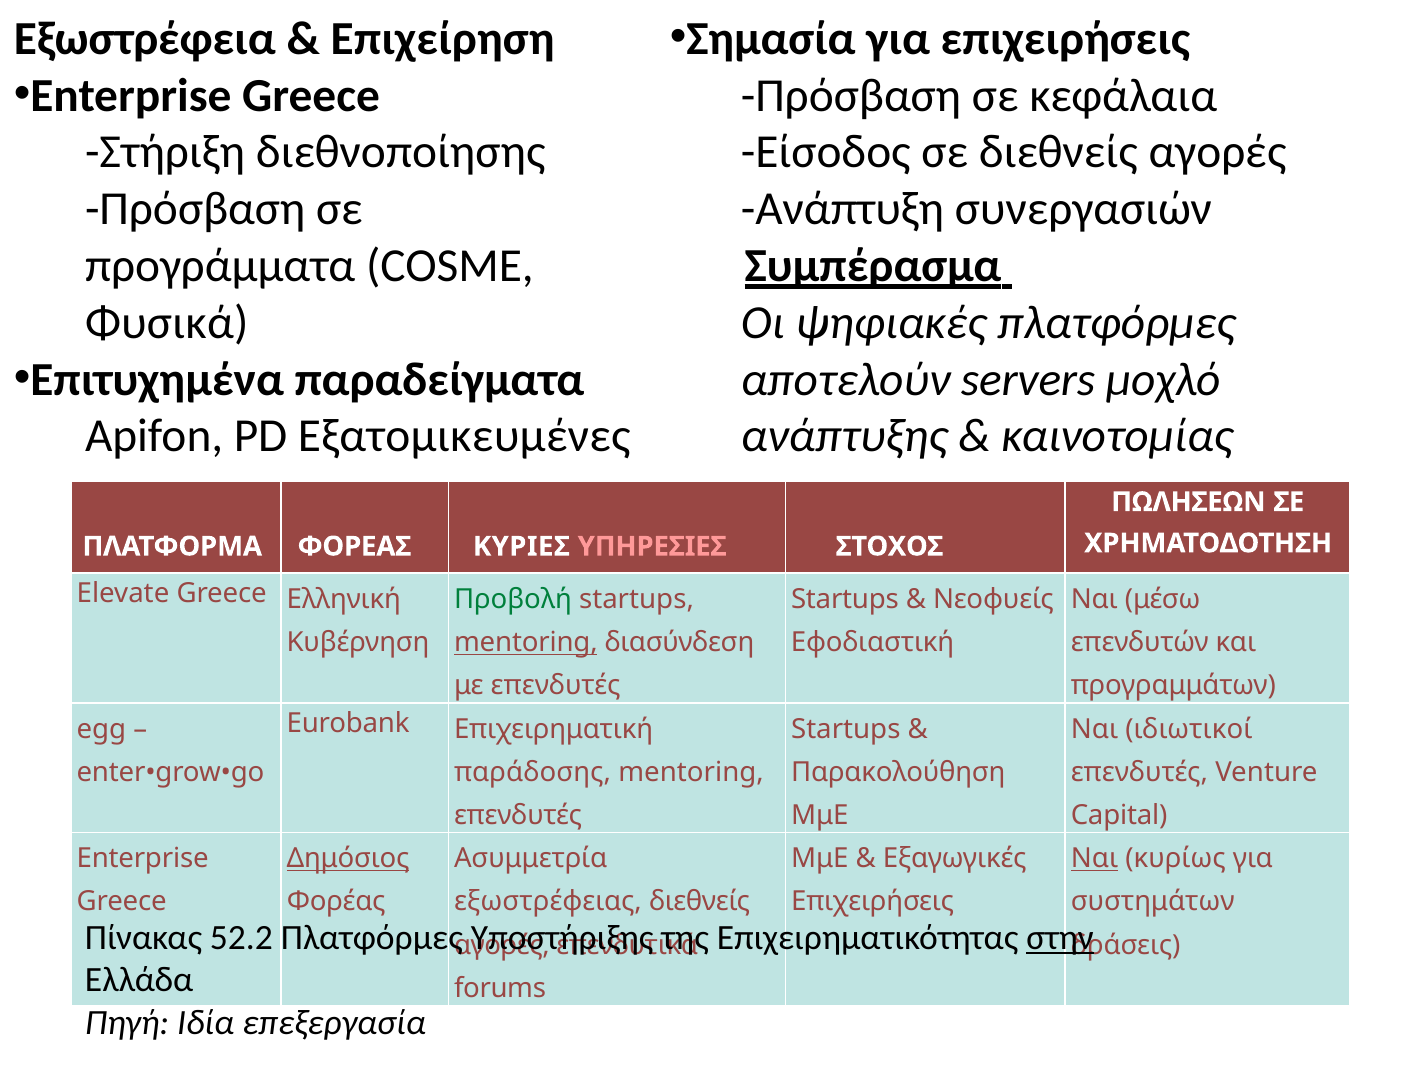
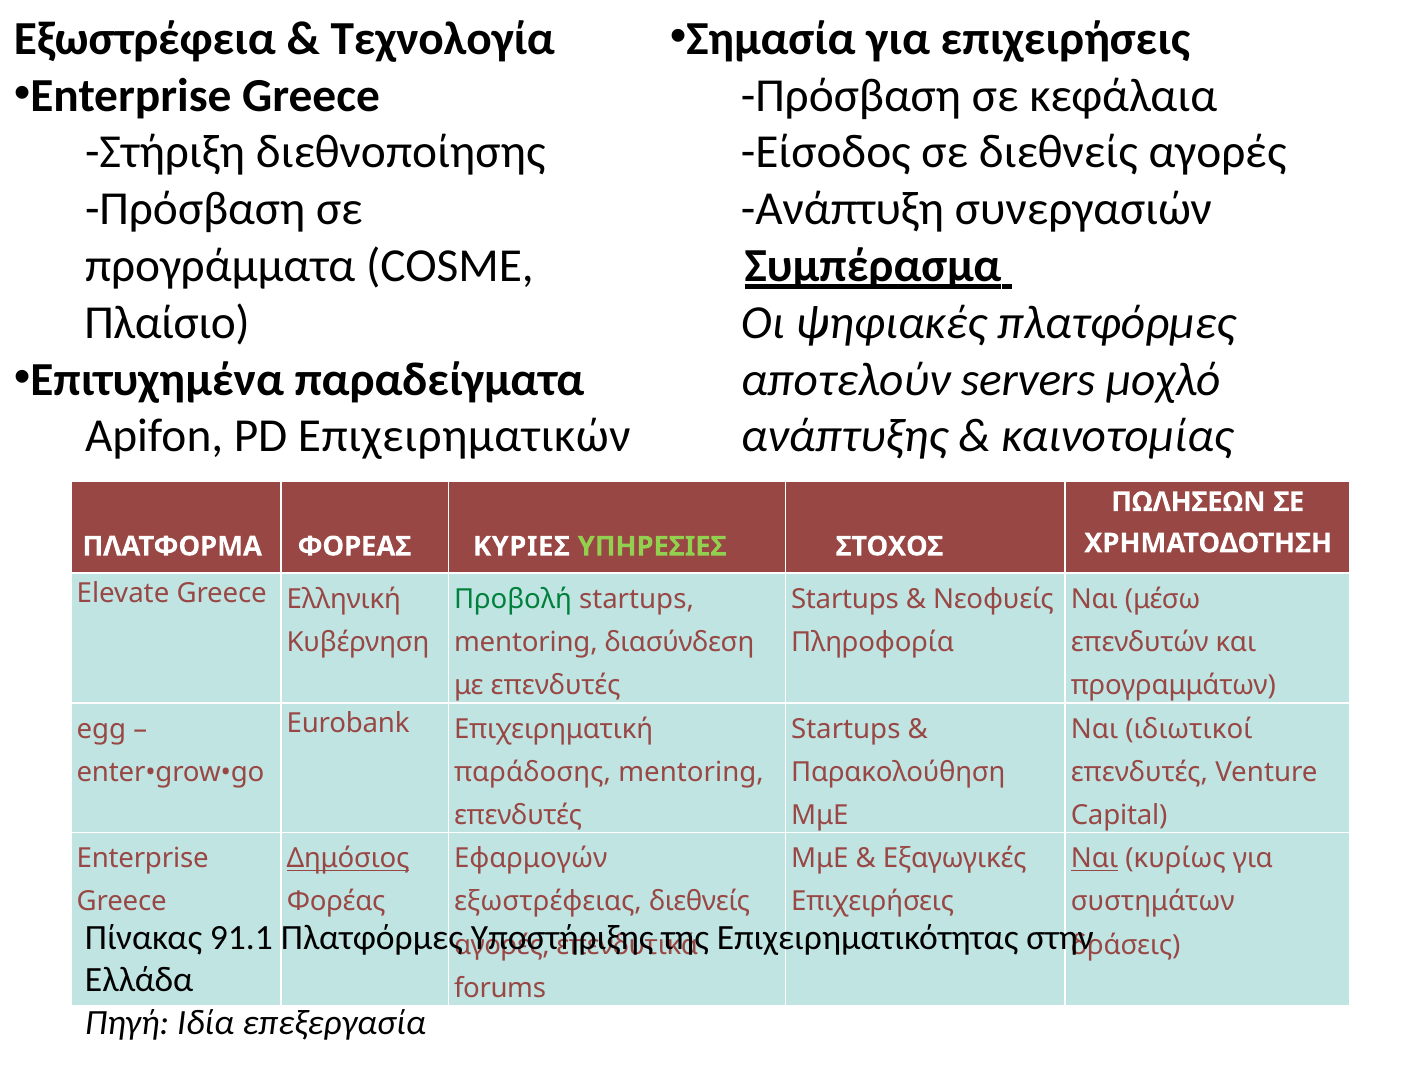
Επιχείρηση: Επιχείρηση -> Τεχνολογία
Φυσικά: Φυσικά -> Πλαίσιο
Εξατομικευμένες: Εξατομικευμένες -> Επιχειρηματικών
ΥΠΗΡΕΣΙΕΣ colour: pink -> light green
mentoring at (526, 643) underline: present -> none
Εφοδιαστική: Εφοδιαστική -> Πληροφορία
Ασυμμετρία: Ασυμμετρία -> Εφαρμογών
52.2: 52.2 -> 91.1
στην underline: present -> none
